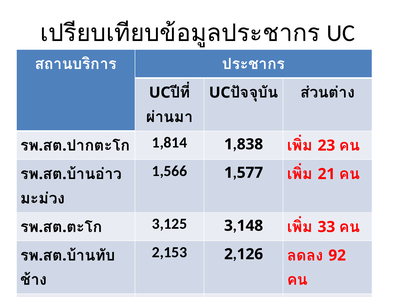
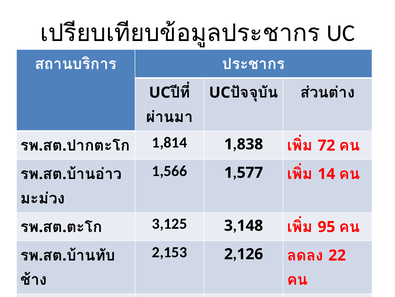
23: 23 -> 72
21 at (326, 174): 21 -> 14
33: 33 -> 95
92: 92 -> 22
